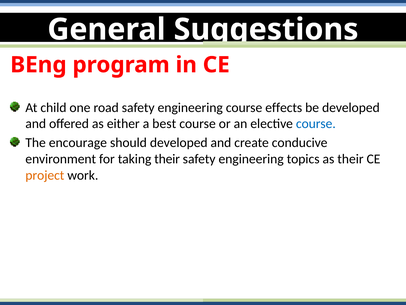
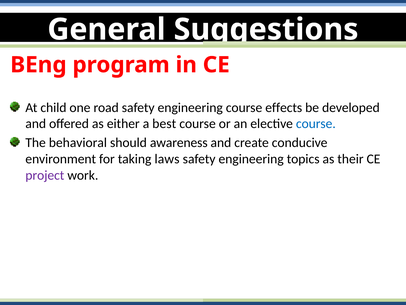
encourage: encourage -> behavioral
should developed: developed -> awareness
taking their: their -> laws
project colour: orange -> purple
